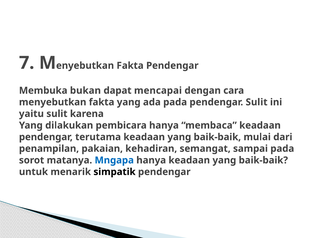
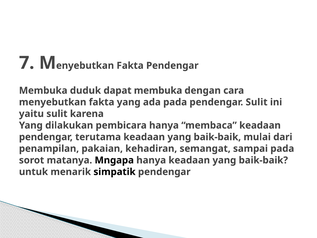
bukan: bukan -> duduk
dapat mencapai: mencapai -> membuka
Mngapa colour: blue -> black
